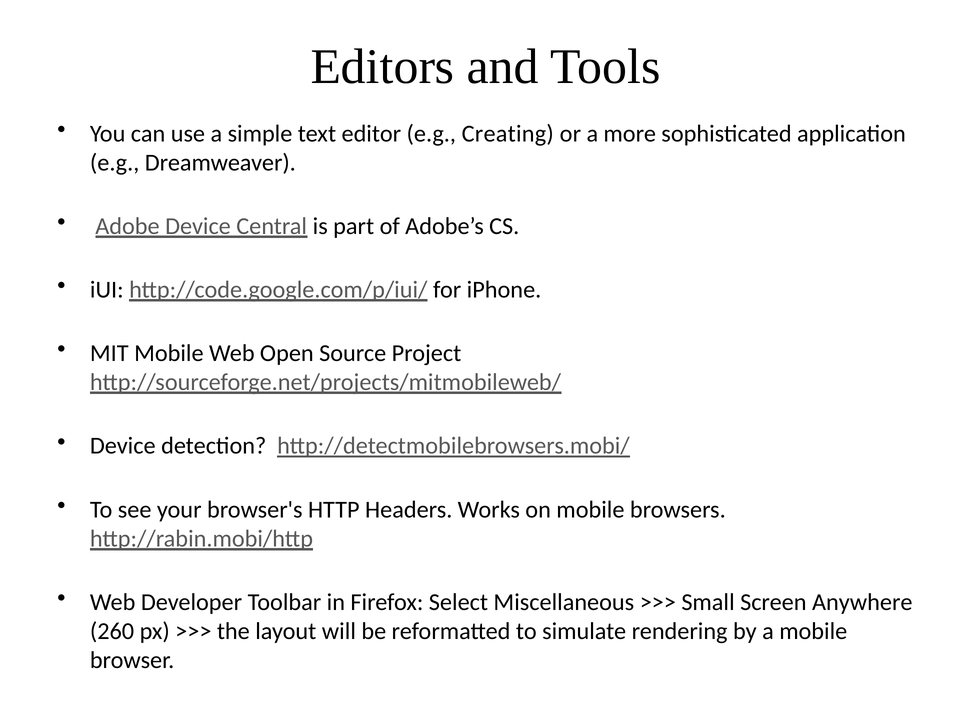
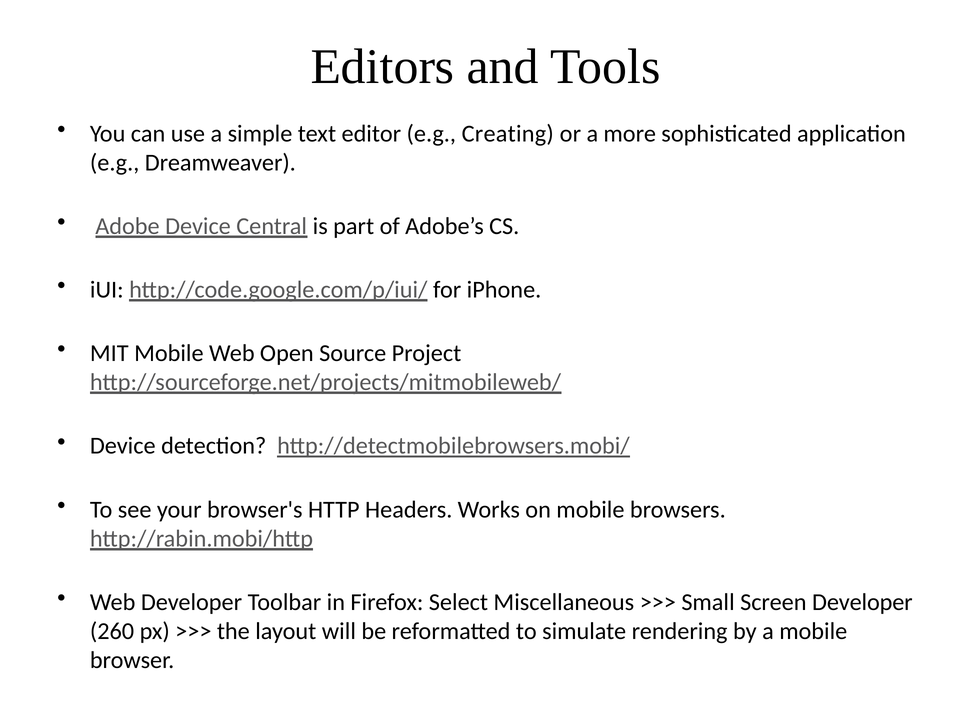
Screen Anywhere: Anywhere -> Developer
